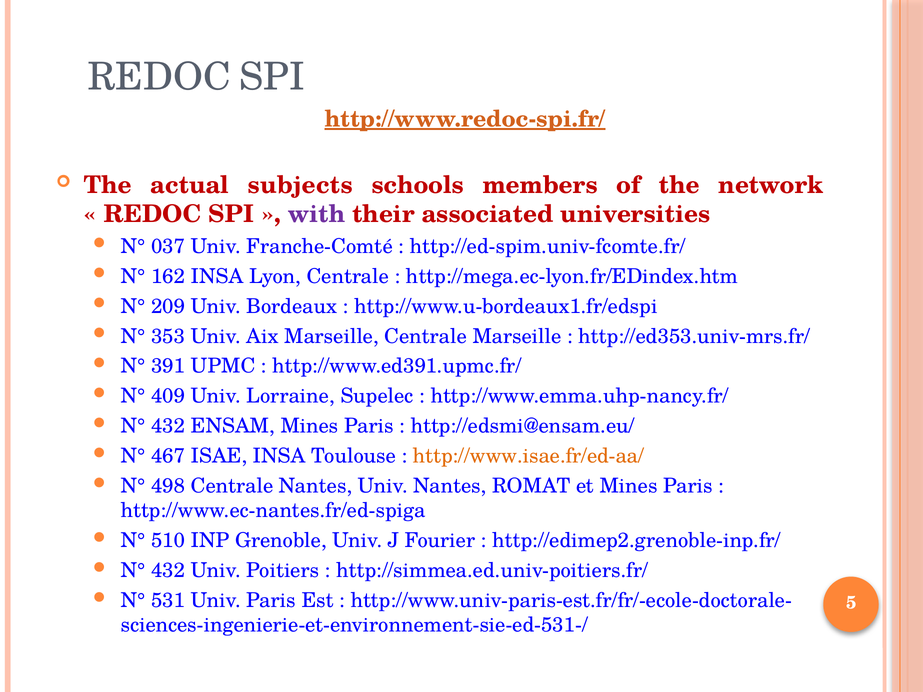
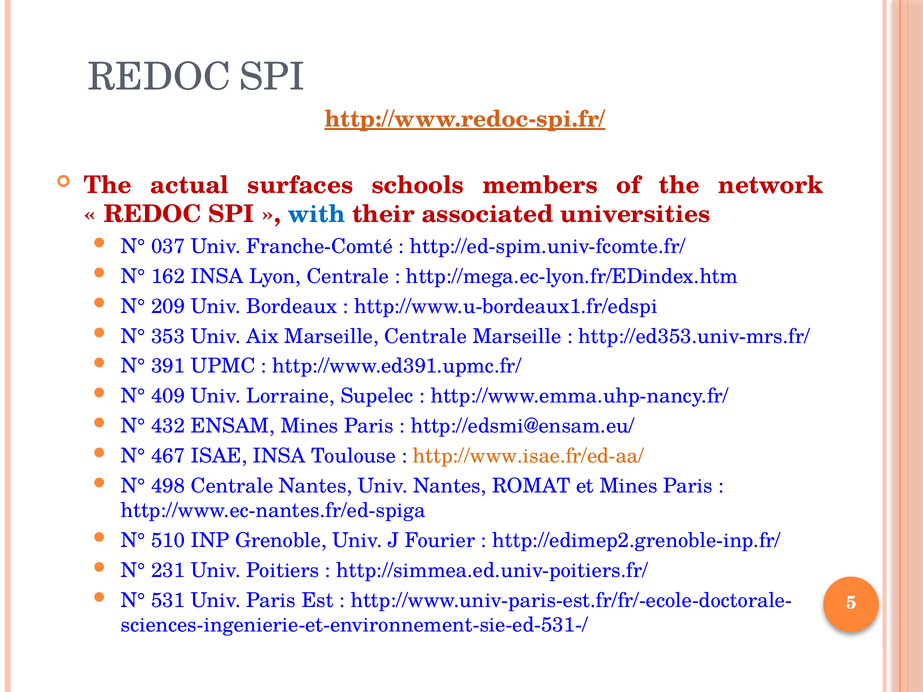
subjects: subjects -> surfaces
with colour: purple -> blue
432 at (168, 571): 432 -> 231
